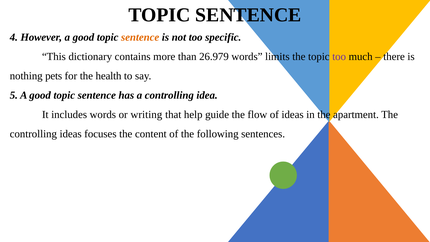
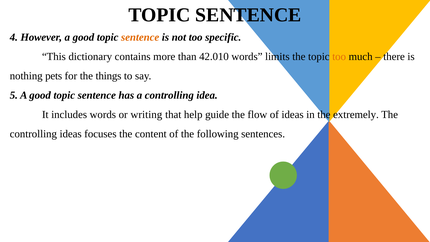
26.979: 26.979 -> 42.010
too at (339, 57) colour: purple -> orange
health: health -> things
apartment: apartment -> extremely
